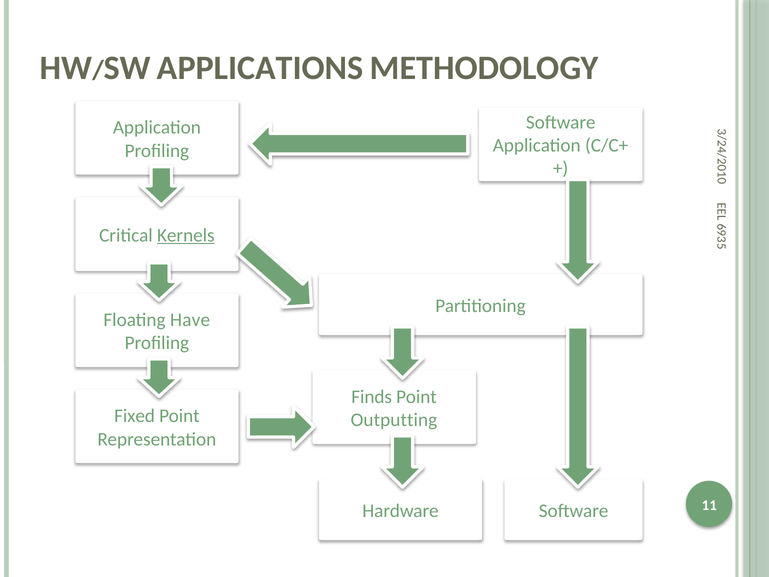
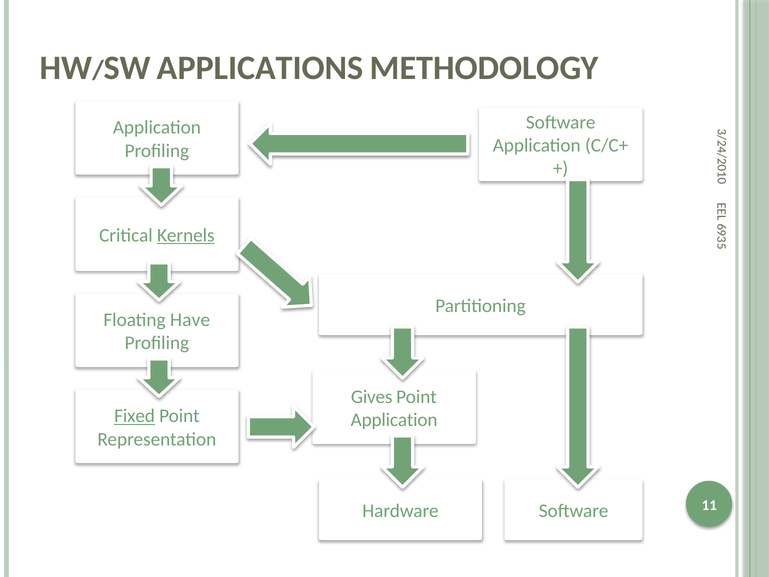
Finds: Finds -> Gives
Fixed underline: none -> present
Outputting at (394, 420): Outputting -> Application
